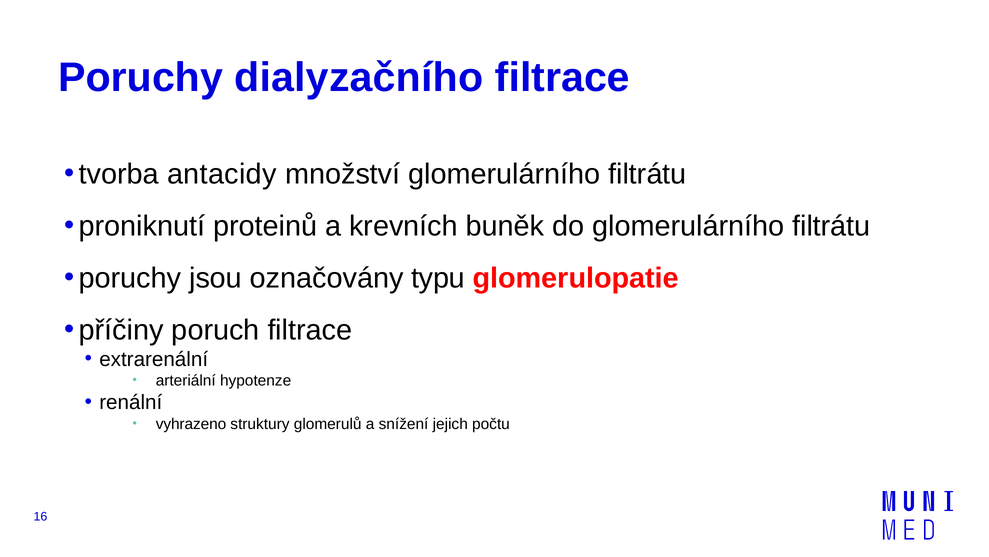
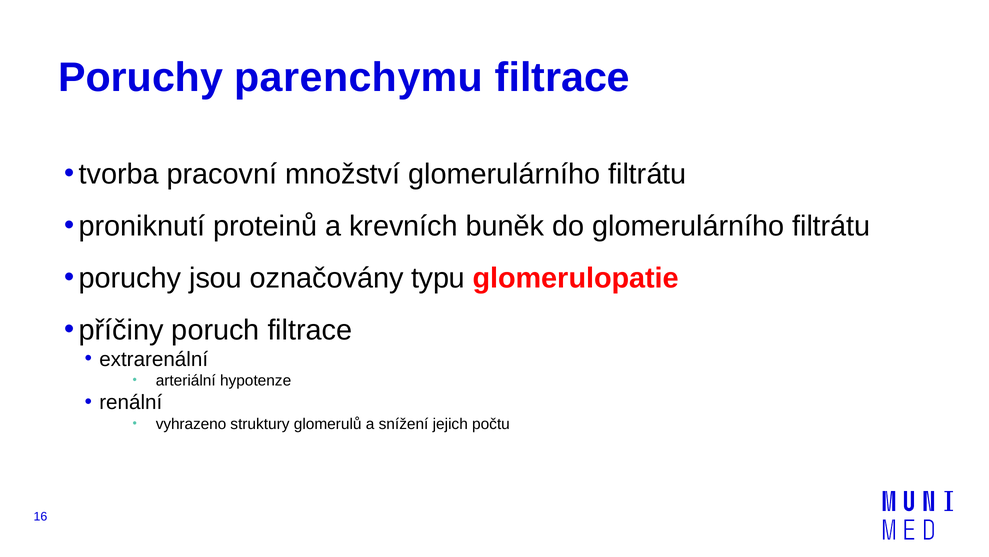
dialyzačního: dialyzačního -> parenchymu
antacidy: antacidy -> pracovní
